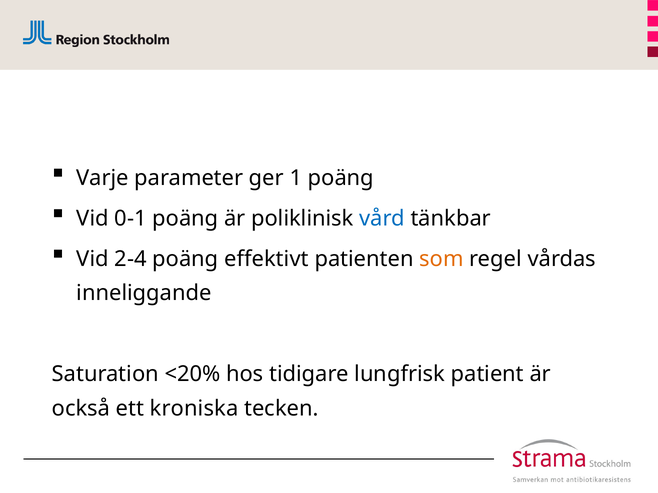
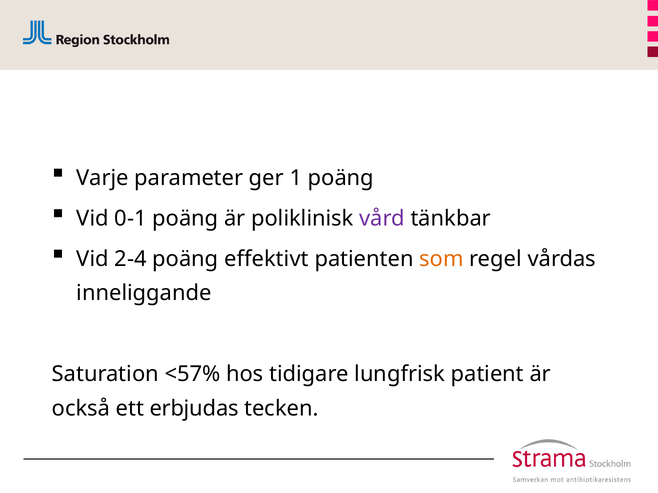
vård colour: blue -> purple
<20%: <20% -> <57%
kroniska: kroniska -> erbjudas
